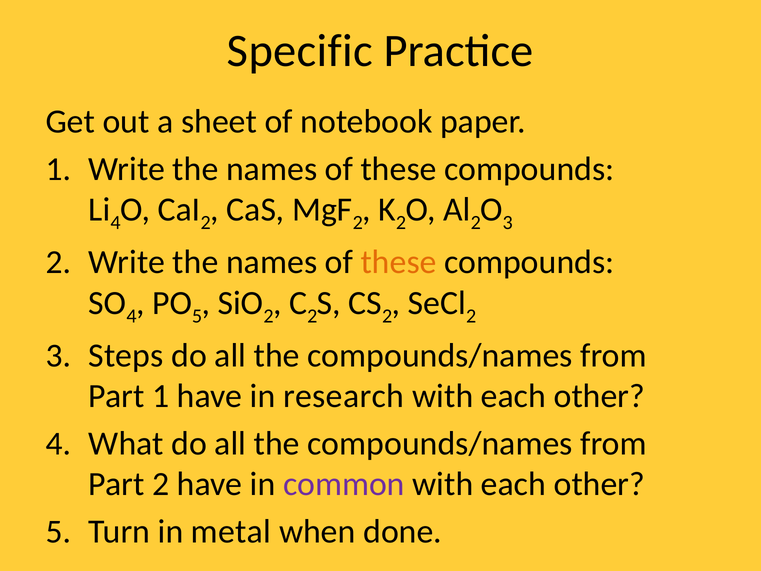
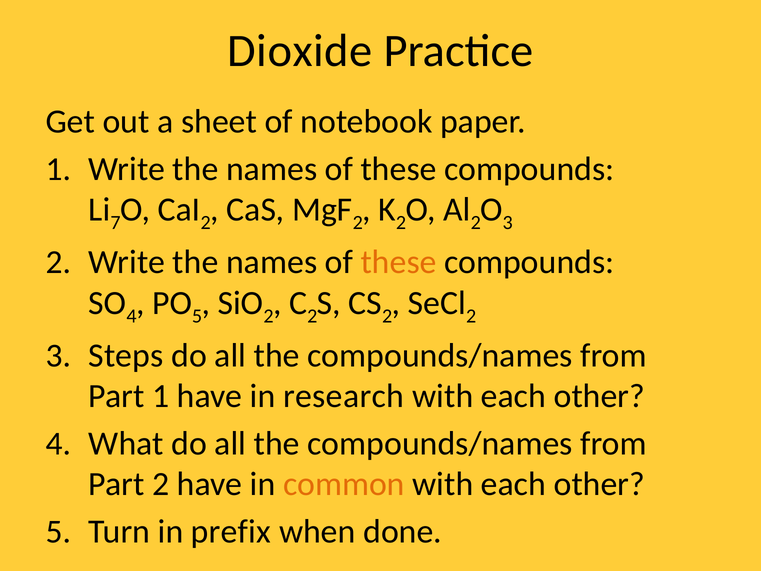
Specific: Specific -> Dioxide
4 at (115, 223): 4 -> 7
common colour: purple -> orange
metal: metal -> prefix
